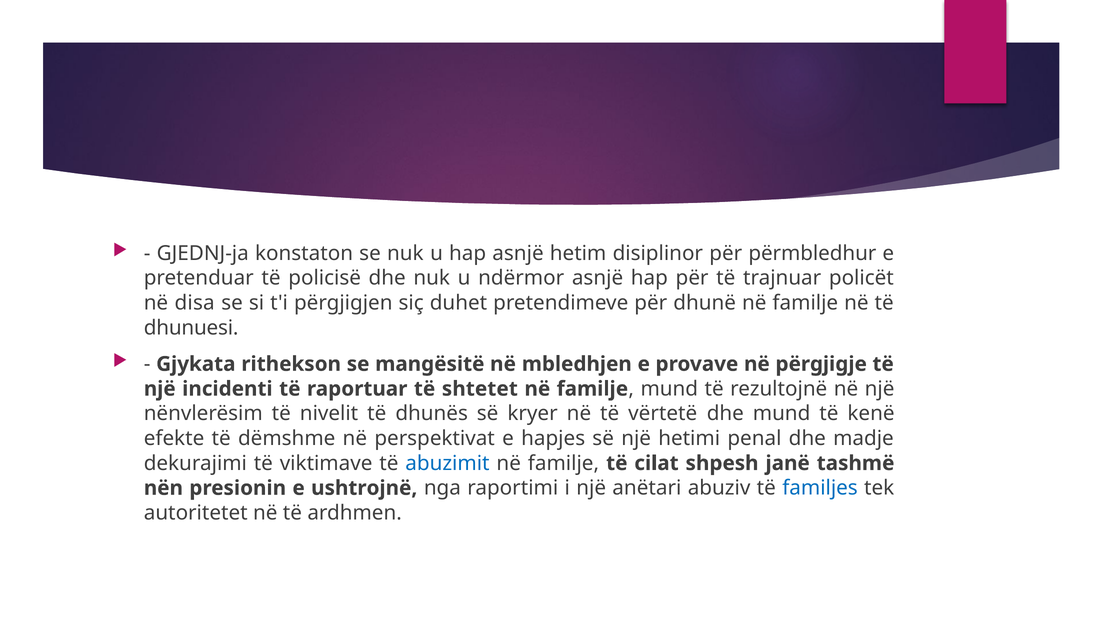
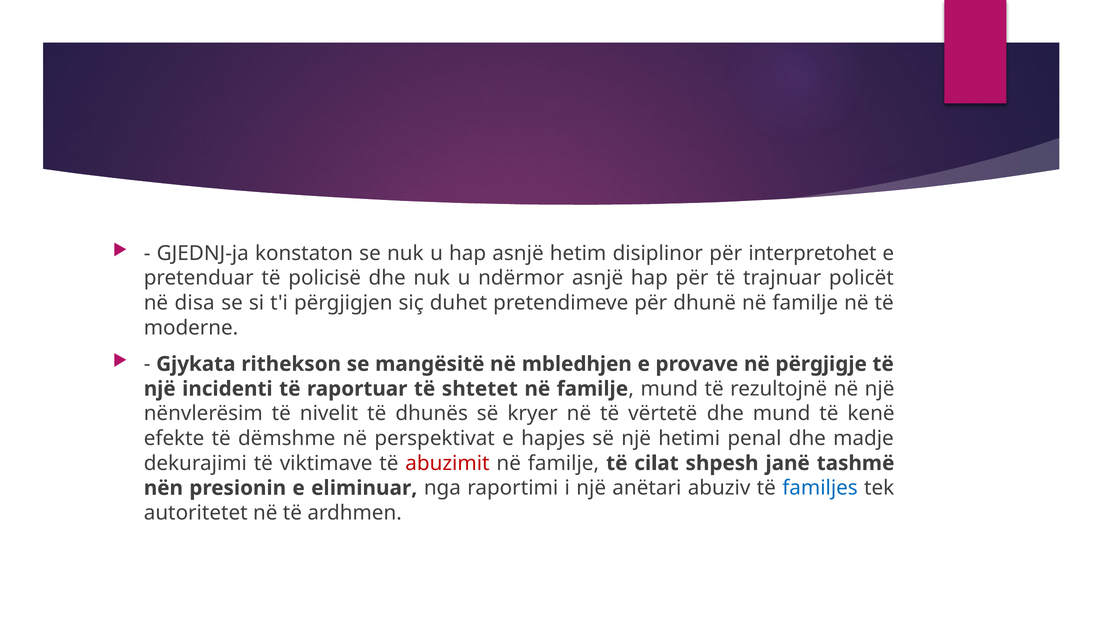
përmbledhur: përmbledhur -> interpretohet
dhunuesi: dhunuesi -> moderne
abuzimit colour: blue -> red
ushtrojnë: ushtrojnë -> eliminuar
